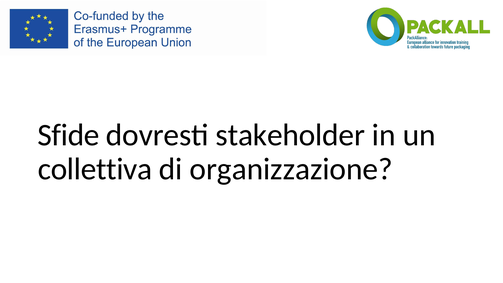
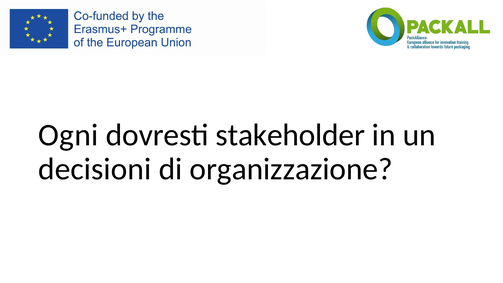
Sfide: Sfide -> Ogni
collettiva: collettiva -> decisioni
